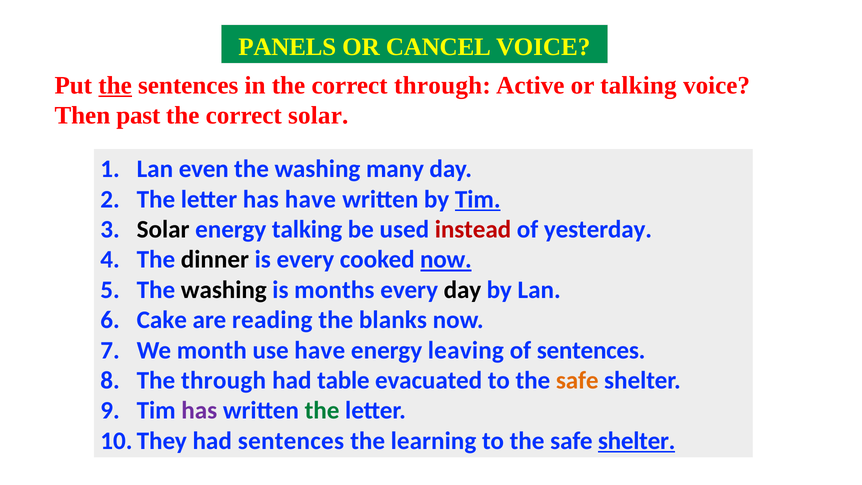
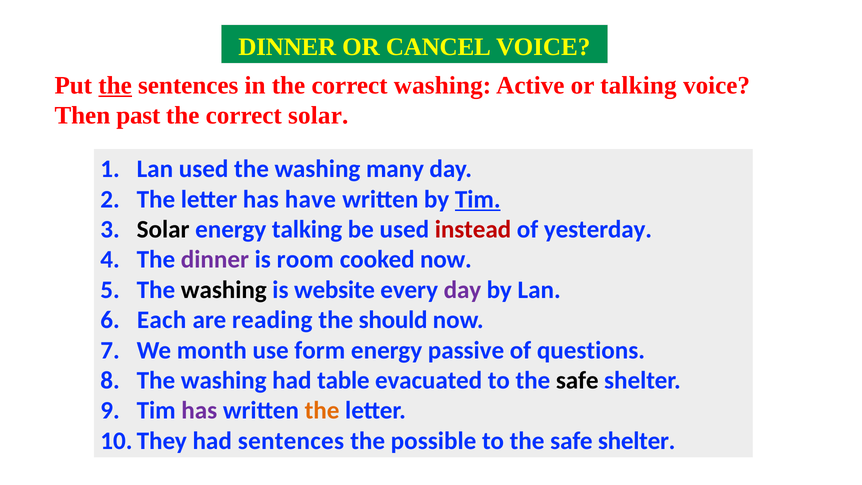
PANELS at (287, 47): PANELS -> DINNER
correct through: through -> washing
Lan even: even -> used
dinner at (215, 260) colour: black -> purple
is every: every -> room
now at (446, 260) underline: present -> none
months: months -> website
day at (462, 290) colour: black -> purple
Cake: Cake -> Each
blanks: blanks -> should
use have: have -> form
leaving: leaving -> passive
of sentences: sentences -> questions
through at (224, 380): through -> washing
safe at (577, 380) colour: orange -> black
the at (322, 411) colour: green -> orange
learning: learning -> possible
shelter at (637, 441) underline: present -> none
